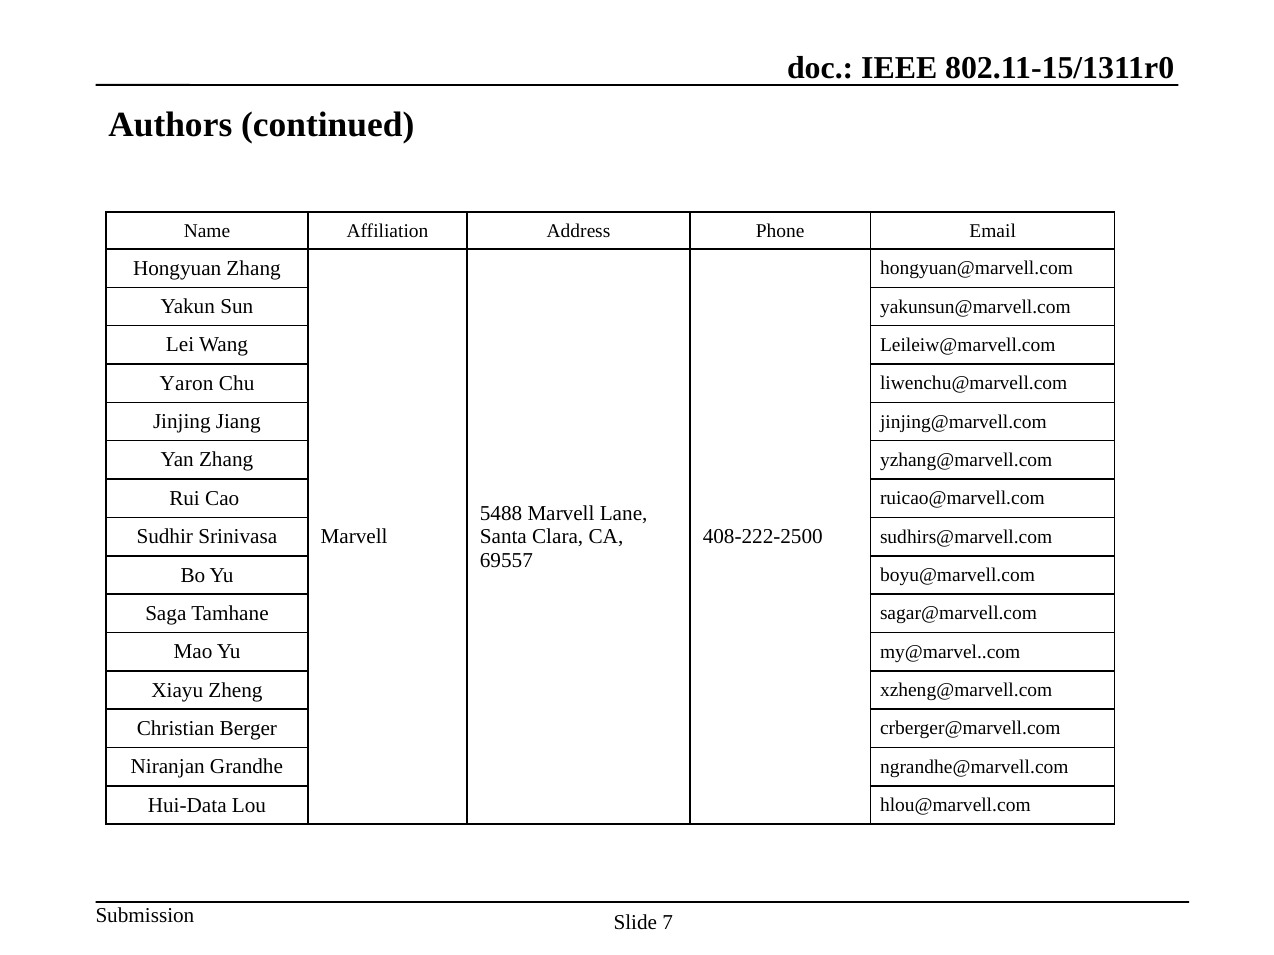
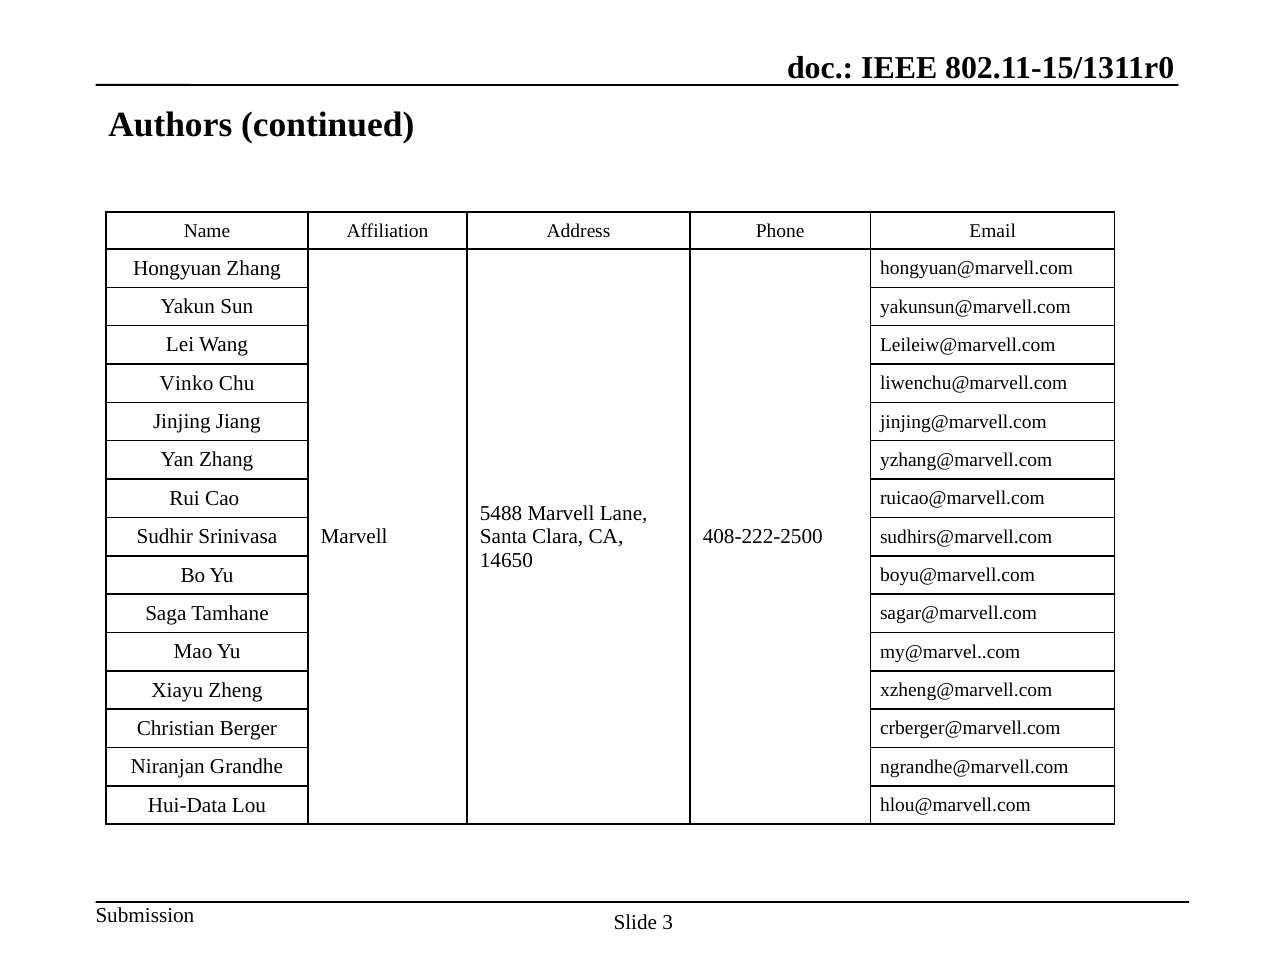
Yaron: Yaron -> Vinko
69557: 69557 -> 14650
7: 7 -> 3
